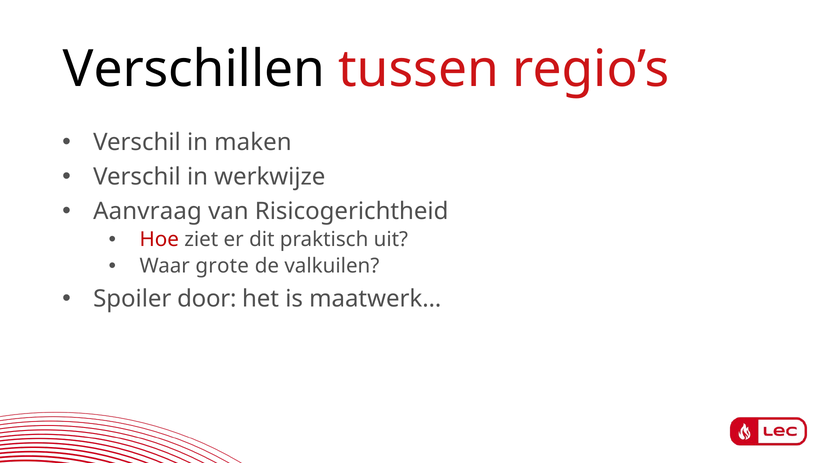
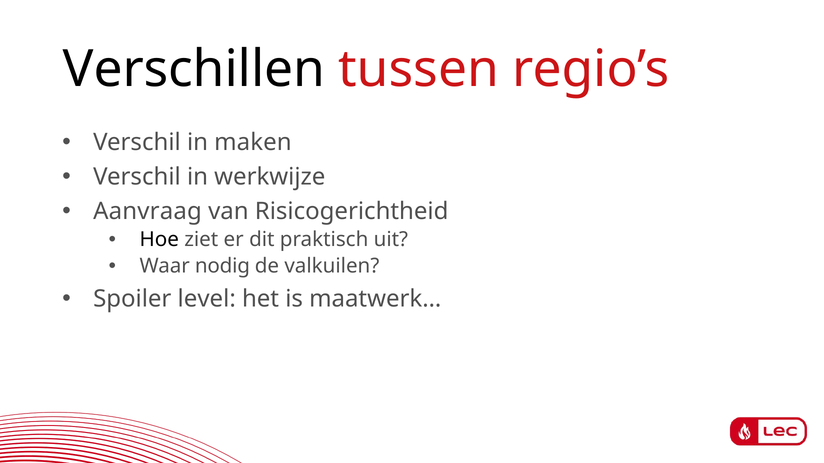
Hoe colour: red -> black
grote: grote -> nodig
door: door -> level
